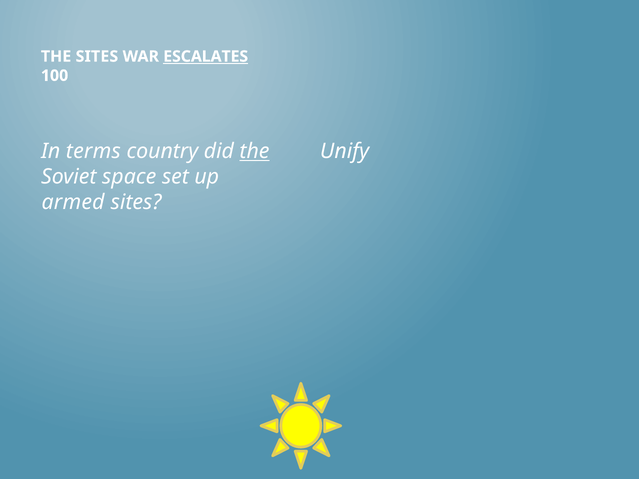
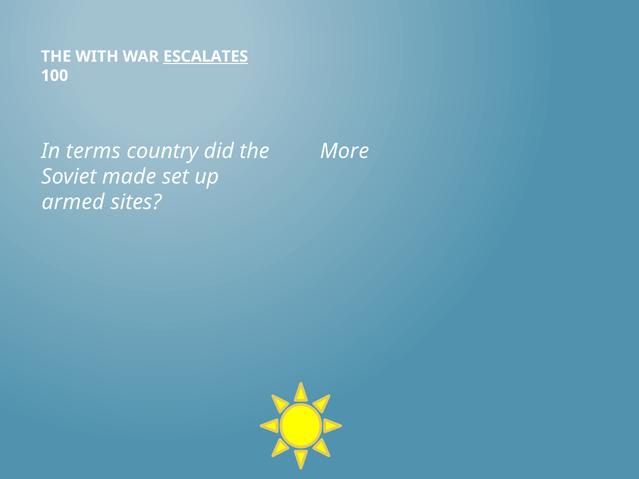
THE SITES: SITES -> WITH
the at (254, 151) underline: present -> none
Unify: Unify -> More
space: space -> made
